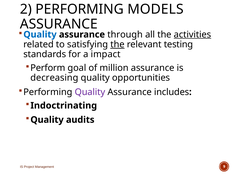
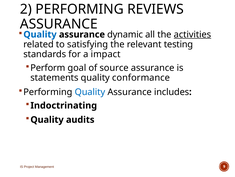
MODELS: MODELS -> REVIEWS
through: through -> dynamic
the at (117, 44) underline: present -> none
million: million -> source
decreasing: decreasing -> statements
opportunities: opportunities -> conformance
Quality at (90, 92) colour: purple -> blue
